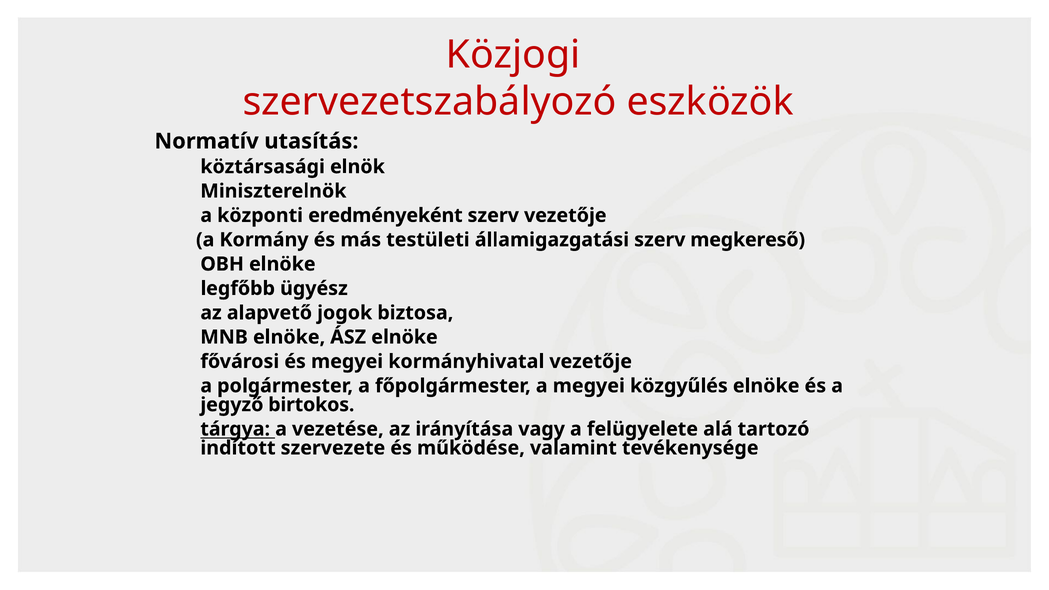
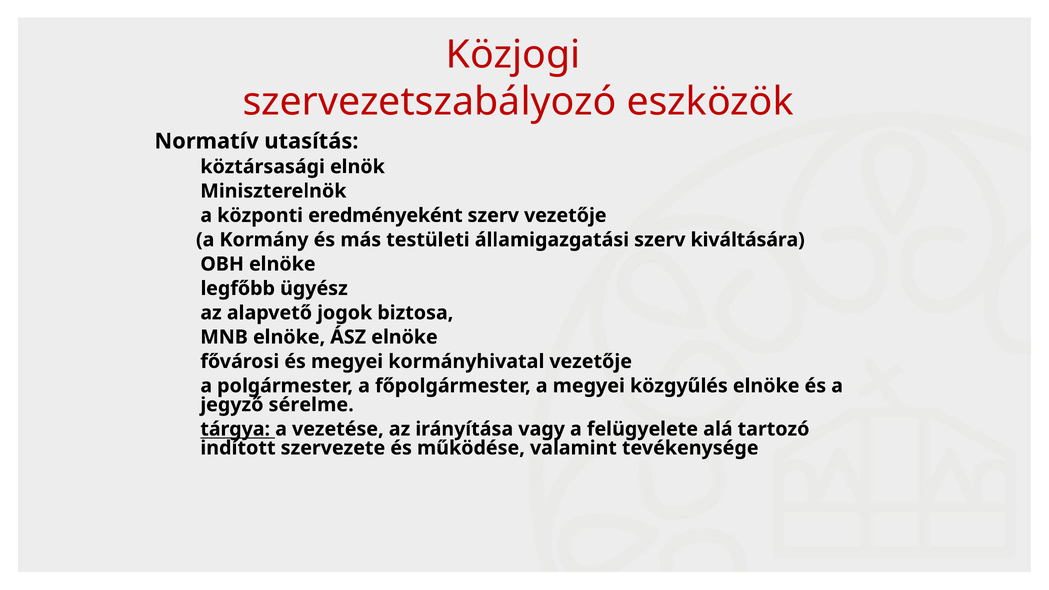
megkereső: megkereső -> kiváltására
birtokos: birtokos -> sérelme
